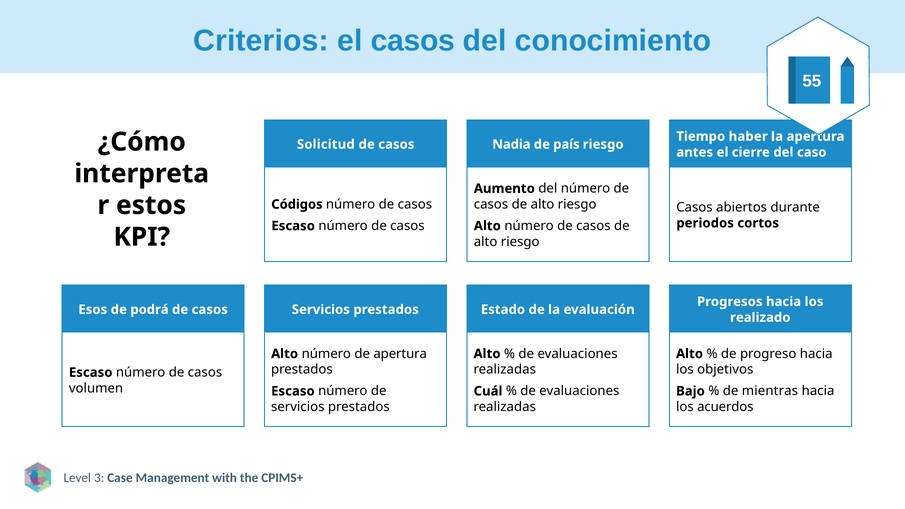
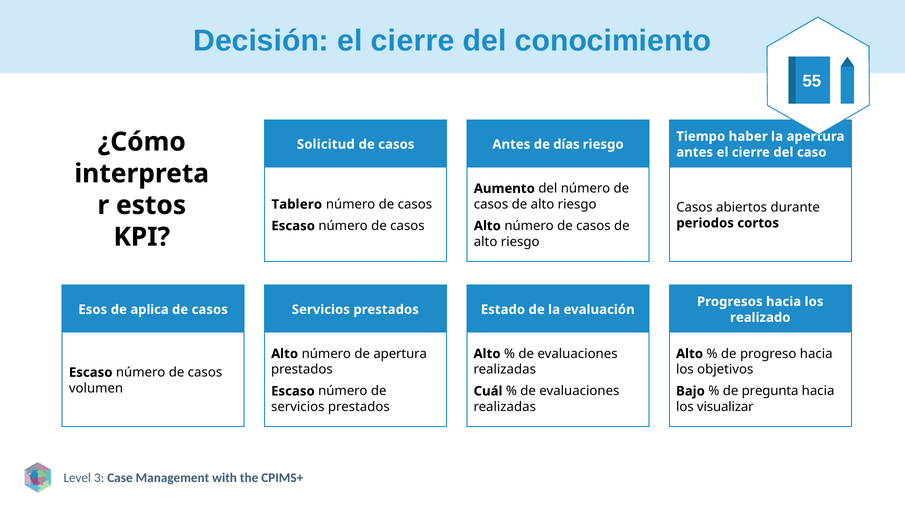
Criterios: Criterios -> Decisión
casos at (413, 41): casos -> cierre
casos Nadia: Nadia -> Antes
país: país -> días
Códigos: Códigos -> Tablero
podrá: podrá -> aplica
mientras: mientras -> pregunta
acuerdos: acuerdos -> visualizar
